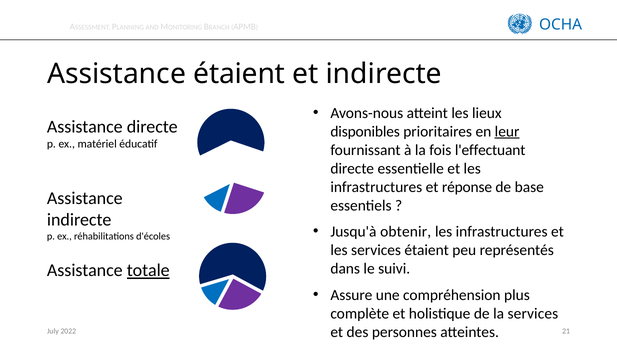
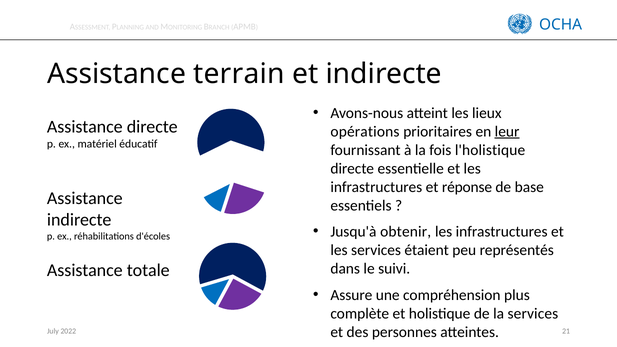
Assistance étaient: étaient -> terrain
disponibles: disponibles -> opérations
l'effectuant: l'effectuant -> l'holistique
totale underline: present -> none
